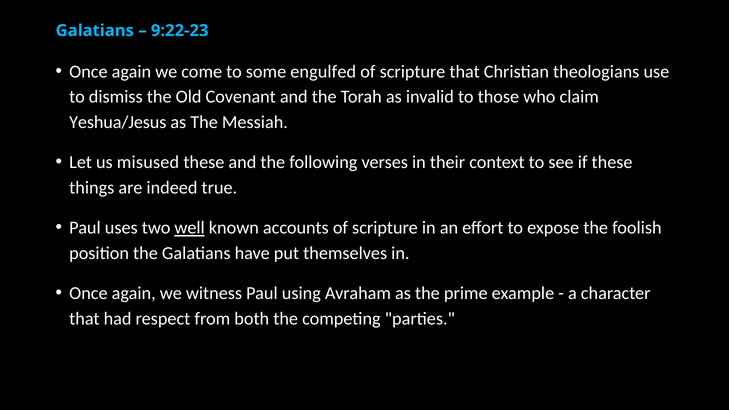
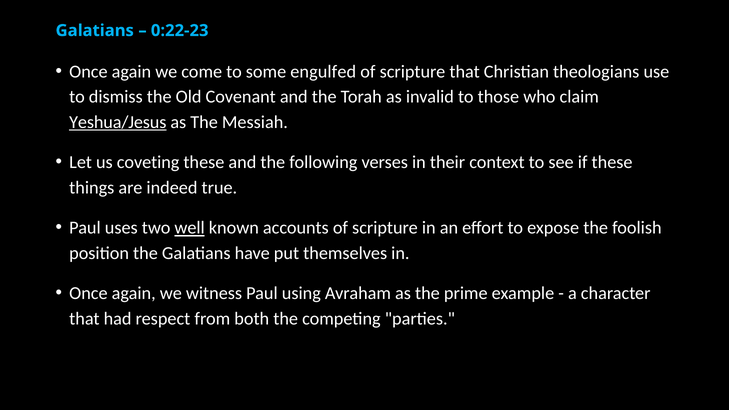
9:22-23: 9:22-23 -> 0:22-23
Yeshua/Jesus underline: none -> present
misused: misused -> coveting
